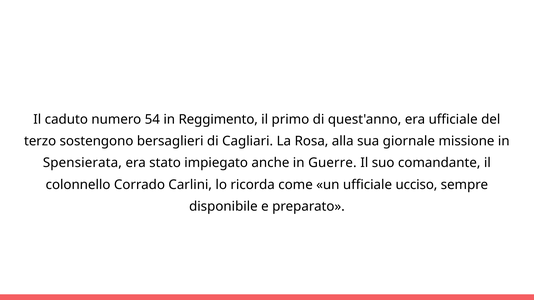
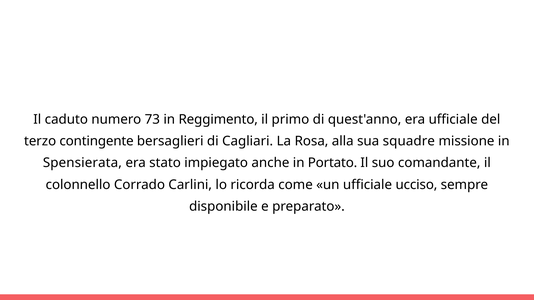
54: 54 -> 73
sostengono: sostengono -> contingente
giornale: giornale -> squadre
Guerre: Guerre -> Portato
